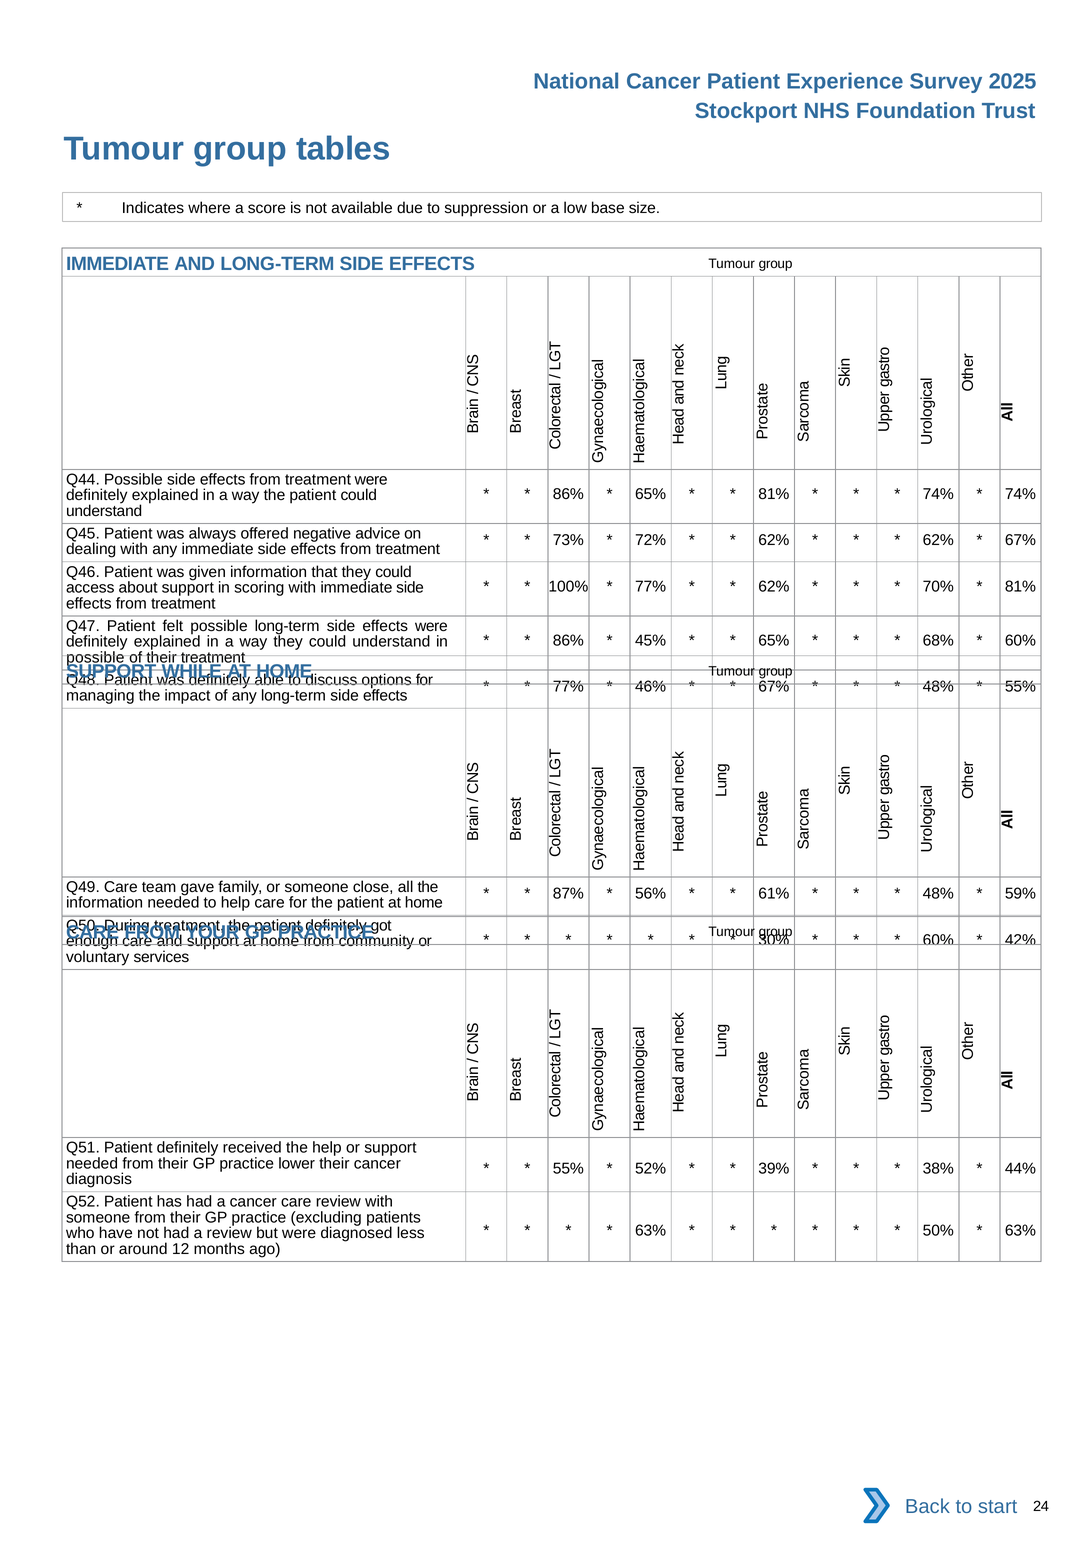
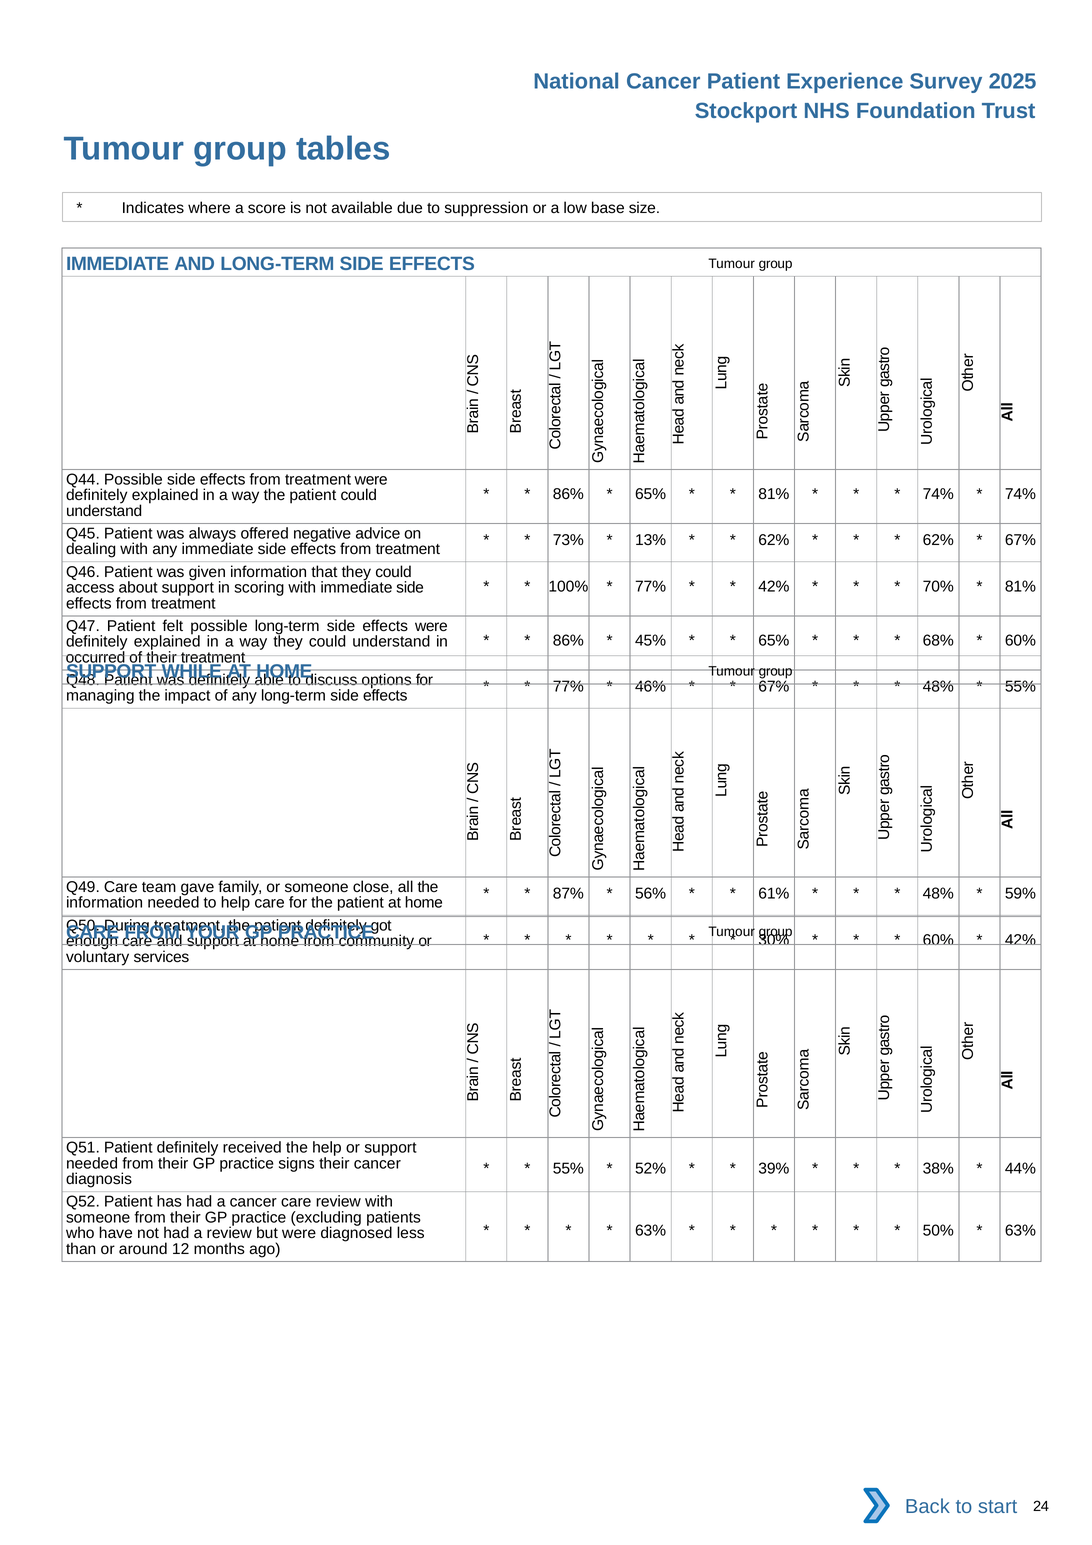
72%: 72% -> 13%
62% at (774, 587): 62% -> 42%
possible at (95, 658): possible -> occurred
lower: lower -> signs
